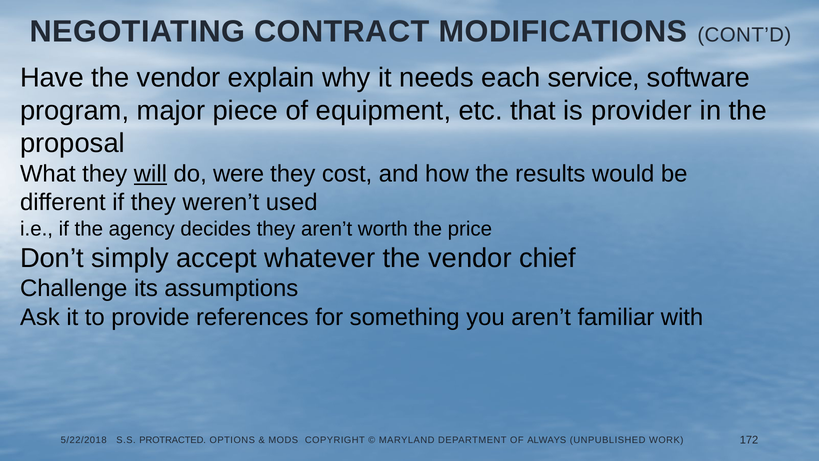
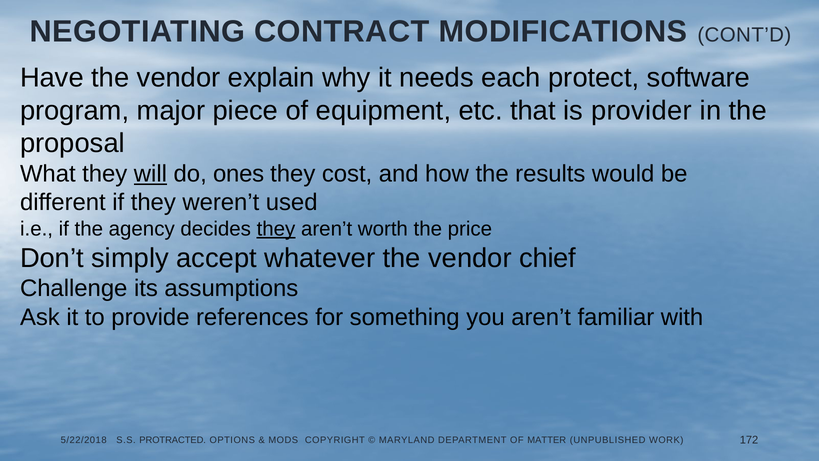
service: service -> protect
were: were -> ones
they at (276, 229) underline: none -> present
ALWAYS: ALWAYS -> MATTER
